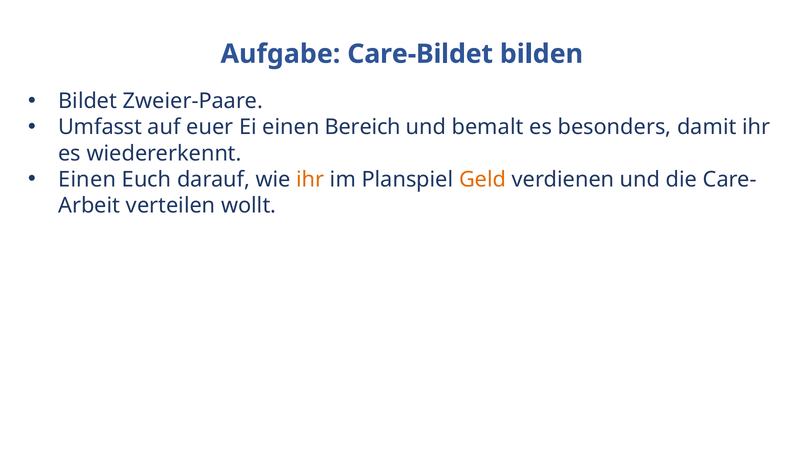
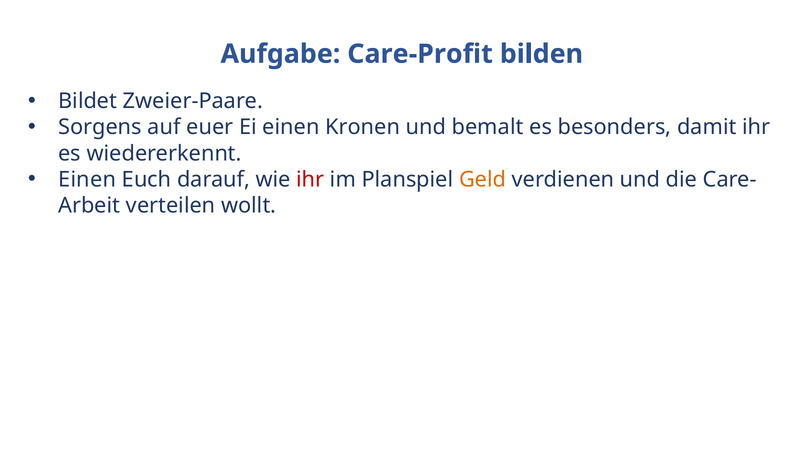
Care-Bildet: Care-Bildet -> Care-Profit
Umfasst: Umfasst -> Sorgens
Bereich: Bereich -> Kronen
ihr at (310, 180) colour: orange -> red
